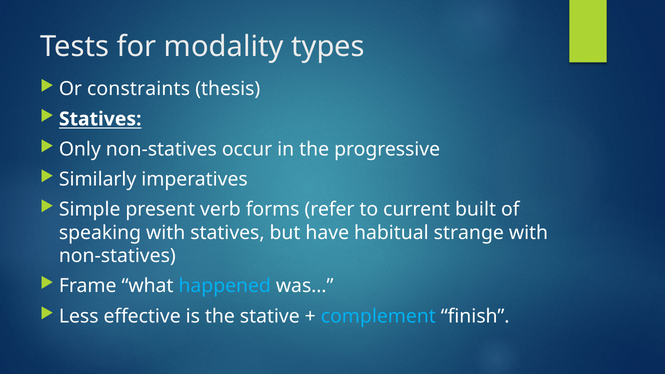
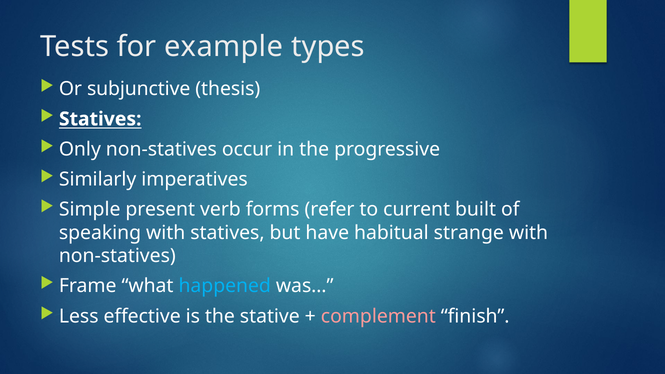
modality: modality -> example
constraints: constraints -> subjunctive
complement colour: light blue -> pink
